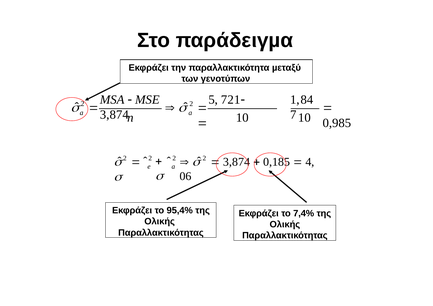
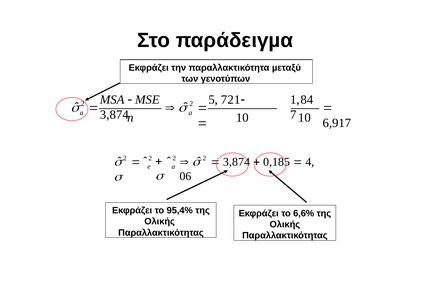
0,985: 0,985 -> 6,917
7,4%: 7,4% -> 6,6%
